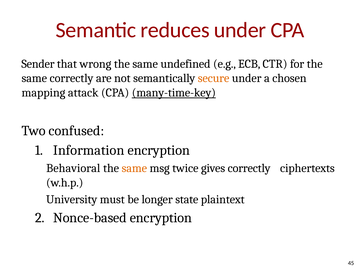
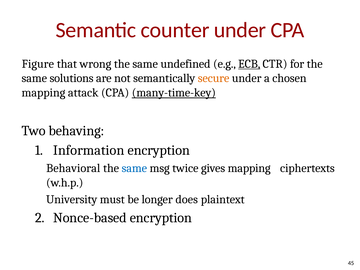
reduces: reduces -> counter
Sender: Sender -> Figure
ECB underline: none -> present
same correctly: correctly -> solutions
confused: confused -> behaving
same at (134, 168) colour: orange -> blue
gives correctly: correctly -> mapping
state: state -> does
